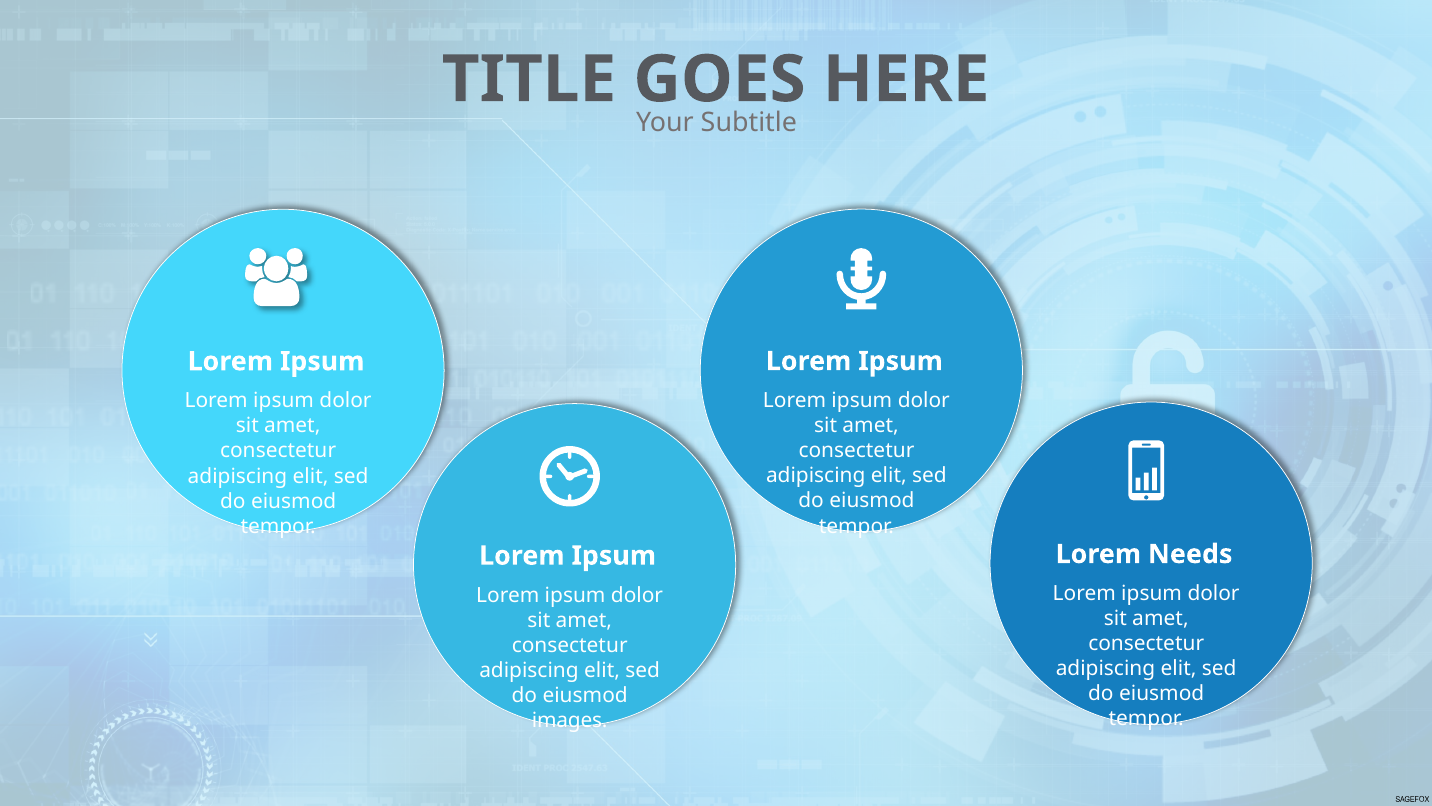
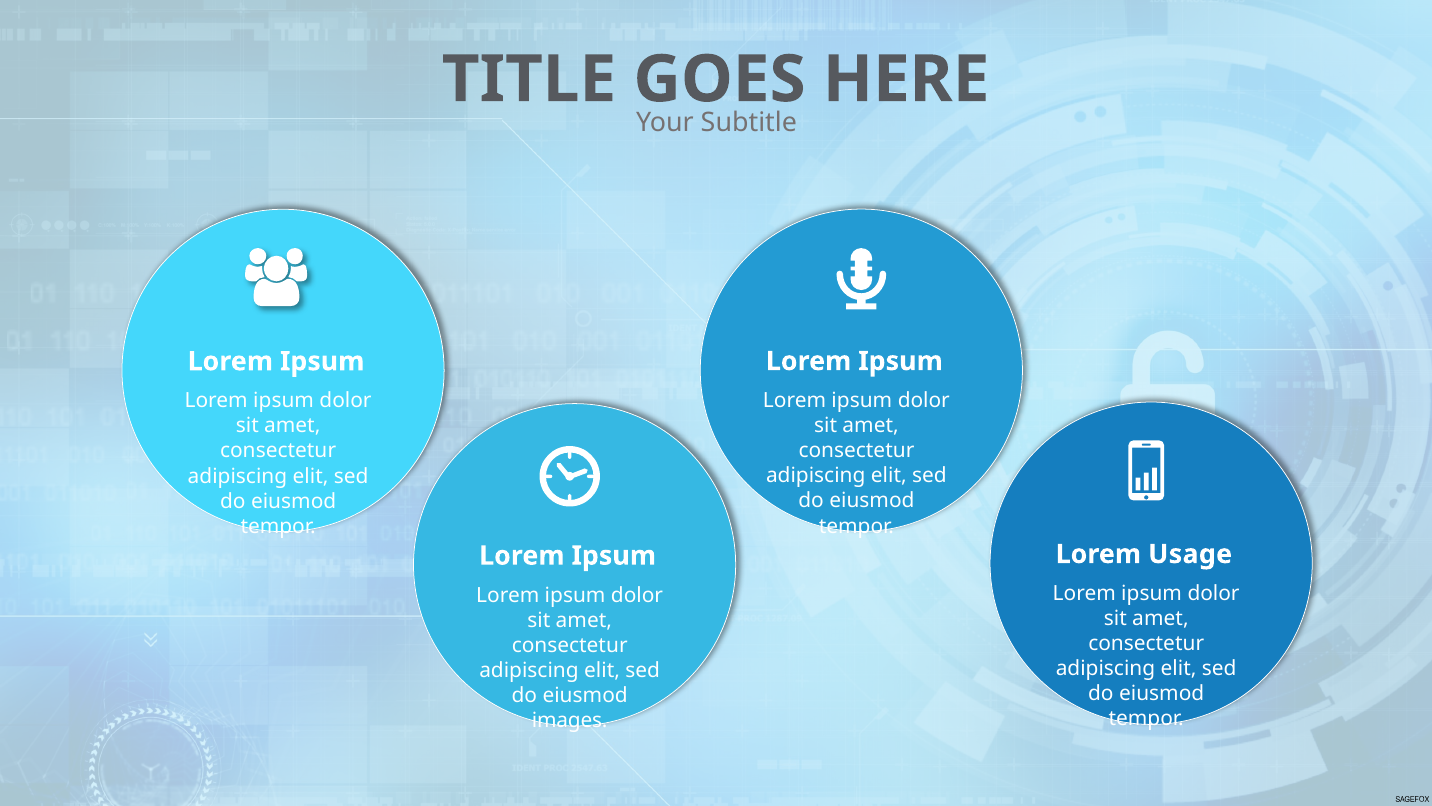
Needs: Needs -> Usage
